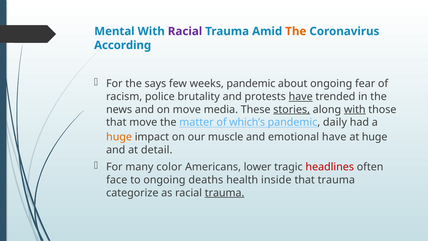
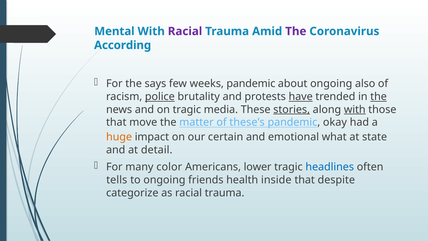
The at (296, 31) colour: orange -> purple
fear: fear -> also
police underline: none -> present
the at (379, 97) underline: none -> present
on move: move -> tragic
which’s: which’s -> these’s
daily: daily -> okay
muscle: muscle -> certain
emotional have: have -> what
at huge: huge -> state
headlines colour: red -> blue
face: face -> tells
deaths: deaths -> friends
that trauma: trauma -> despite
trauma at (225, 193) underline: present -> none
